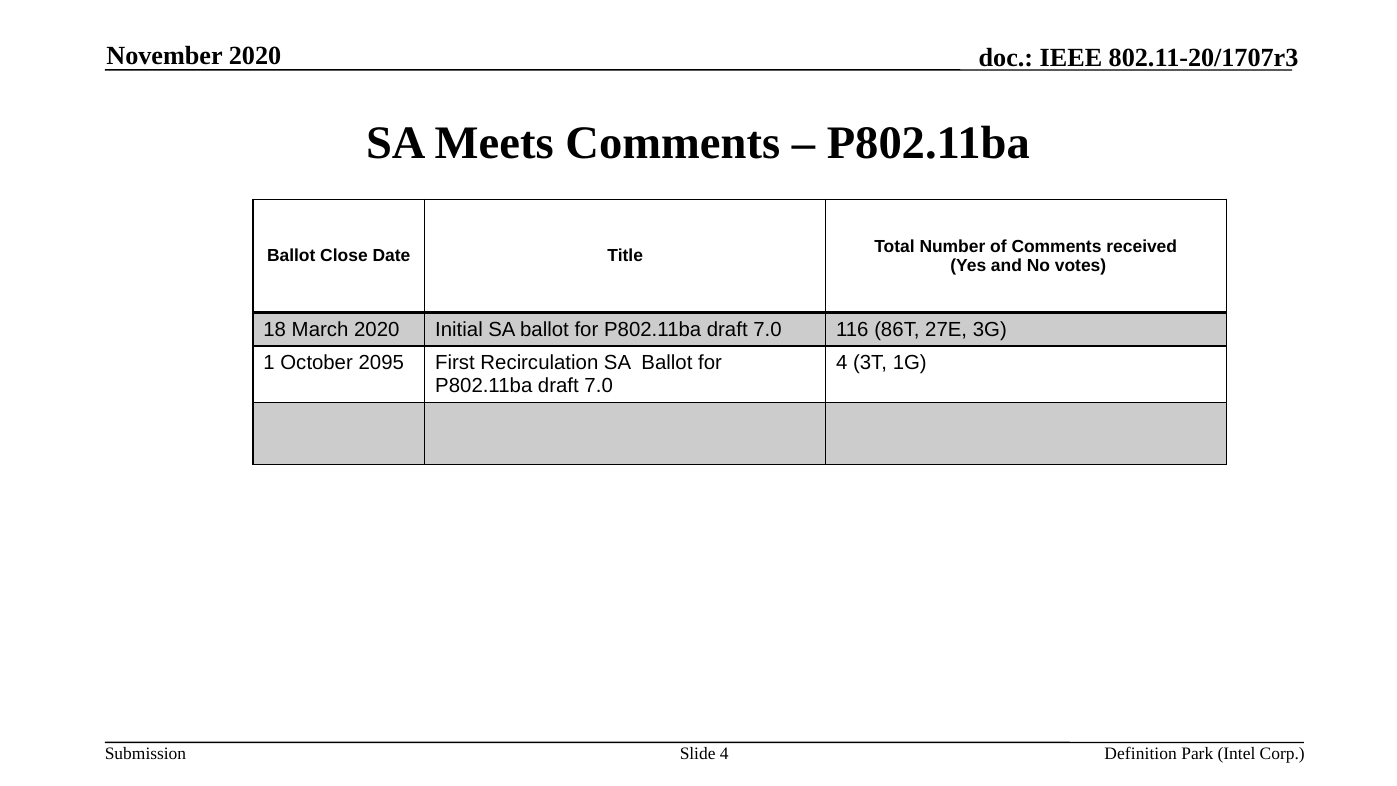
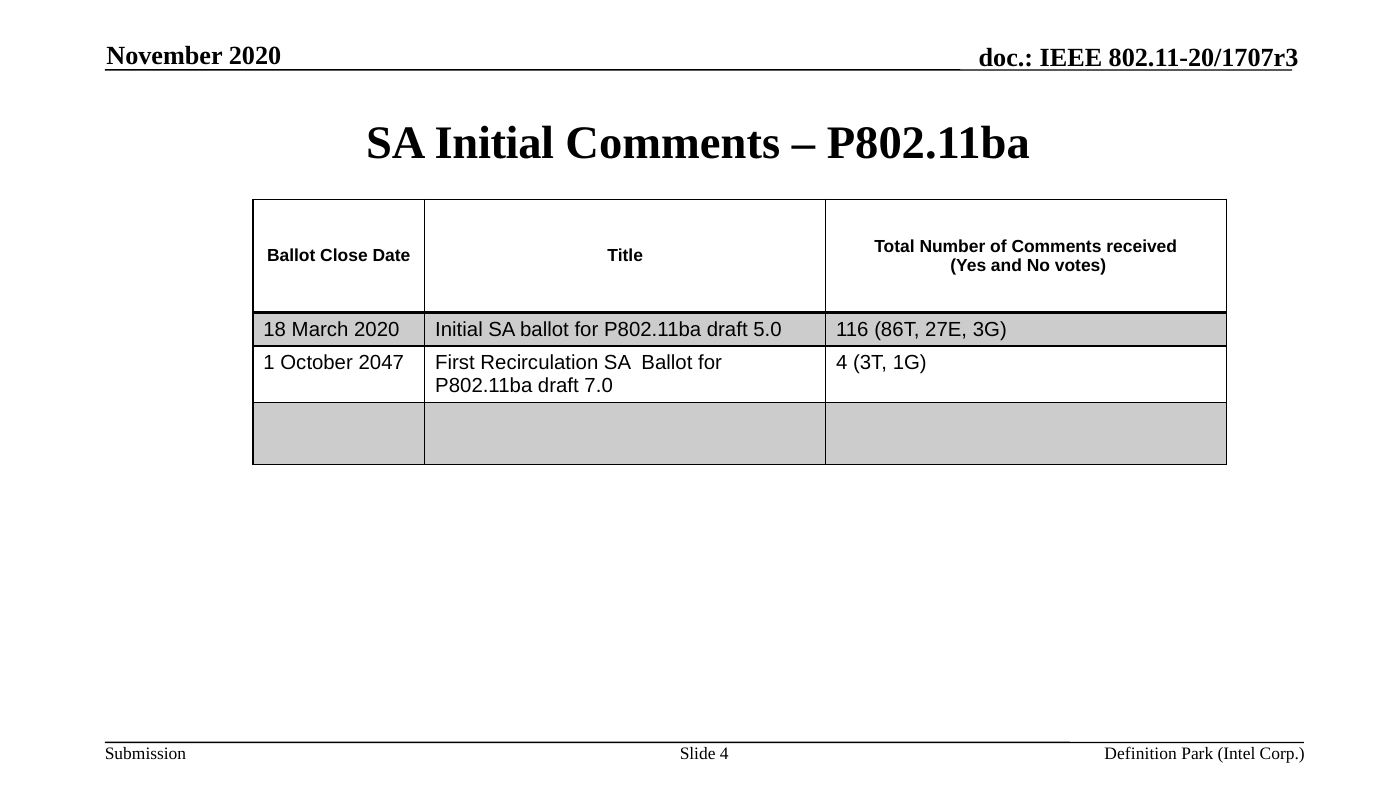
SA Meets: Meets -> Initial
7.0 at (768, 330): 7.0 -> 5.0
2095: 2095 -> 2047
